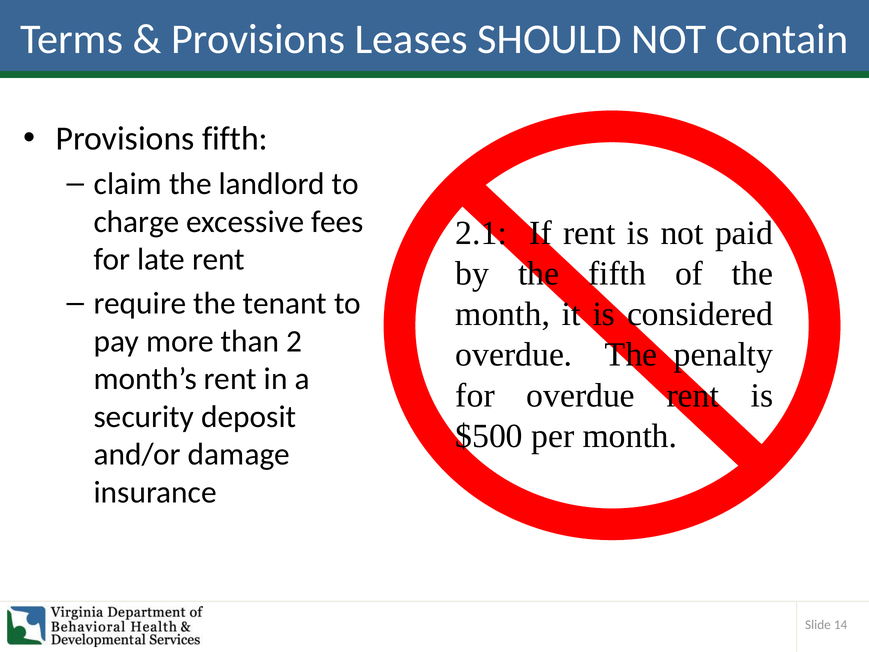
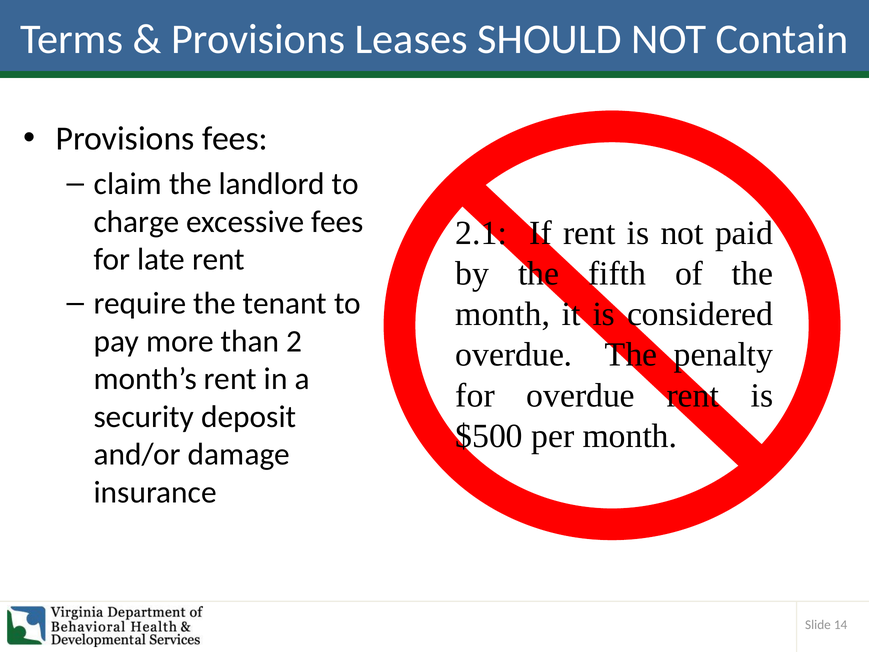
Provisions fifth: fifth -> fees
